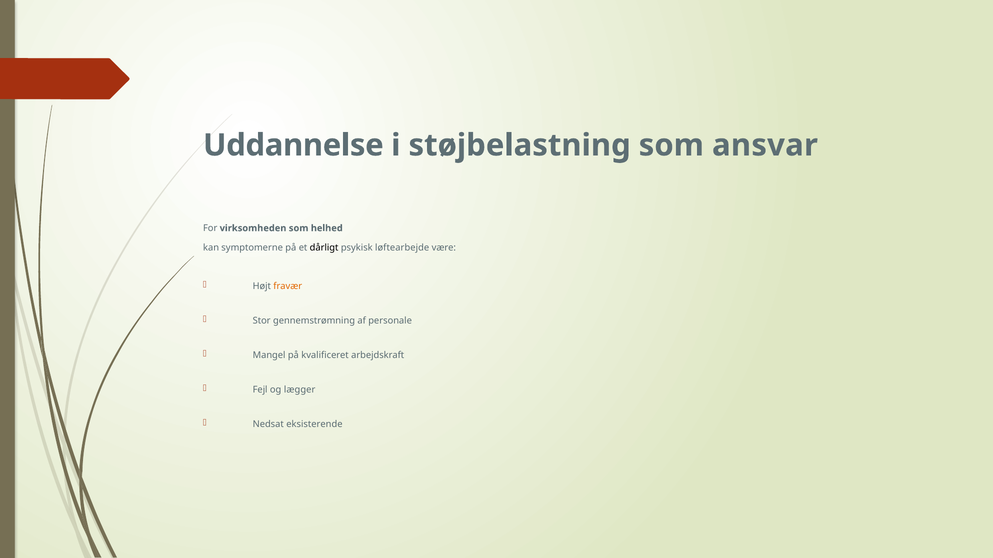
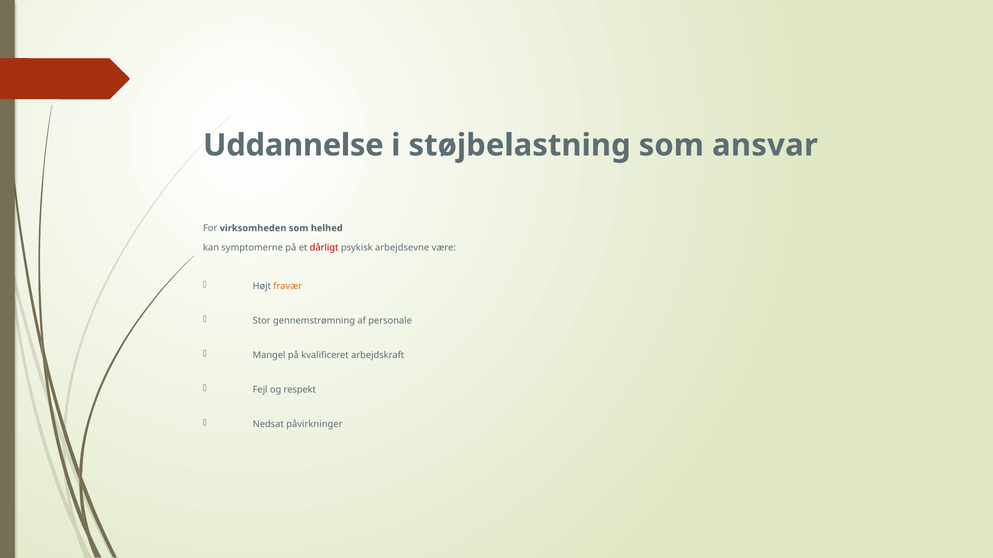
dårligt colour: black -> red
løftearbejde: løftearbejde -> arbejdsevne
lægger: lægger -> respekt
eksisterende: eksisterende -> påvirkninger
